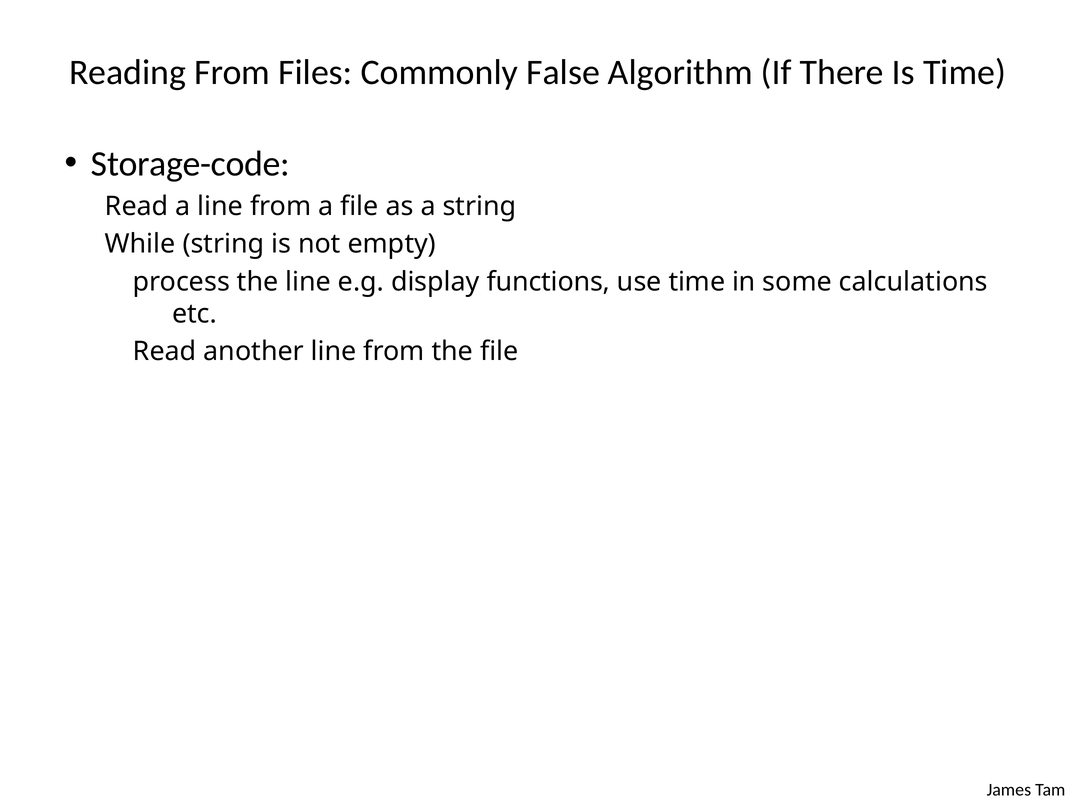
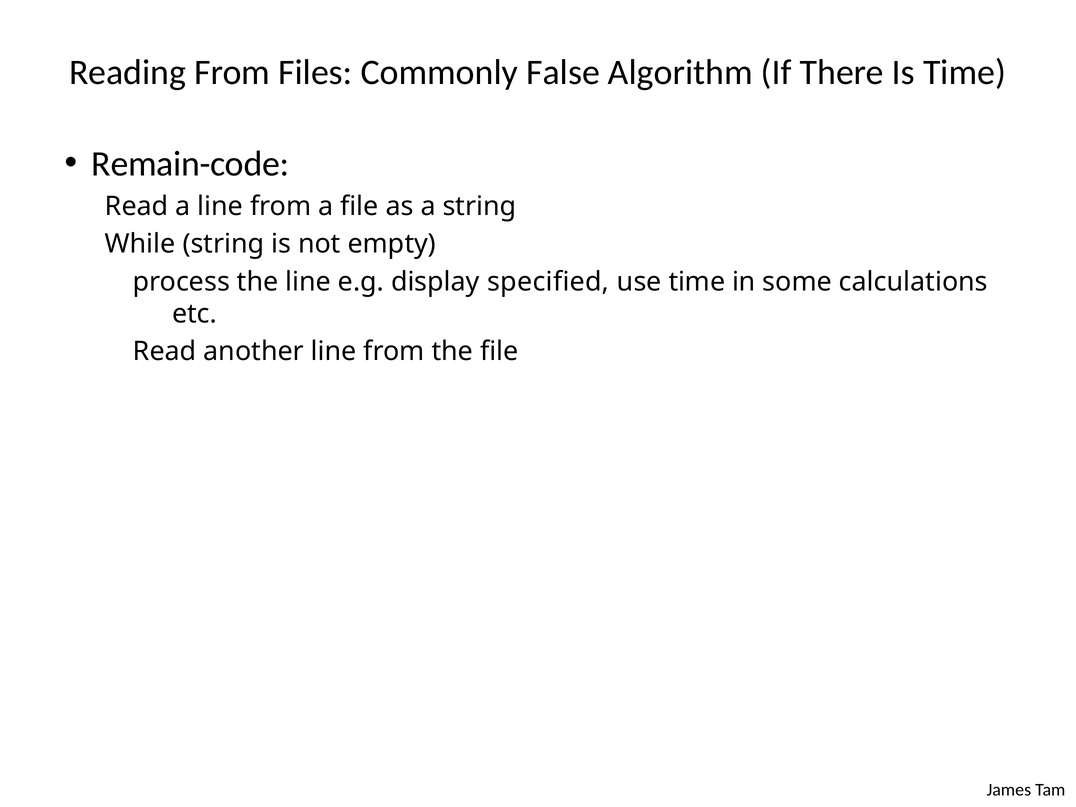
Storage-code: Storage-code -> Remain-code
functions: functions -> specified
